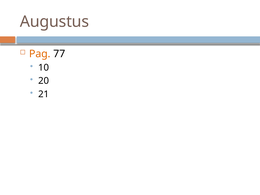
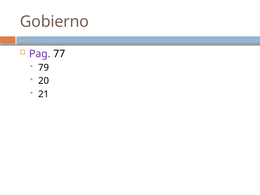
Augustus: Augustus -> Gobierno
Pag colour: orange -> purple
10: 10 -> 79
